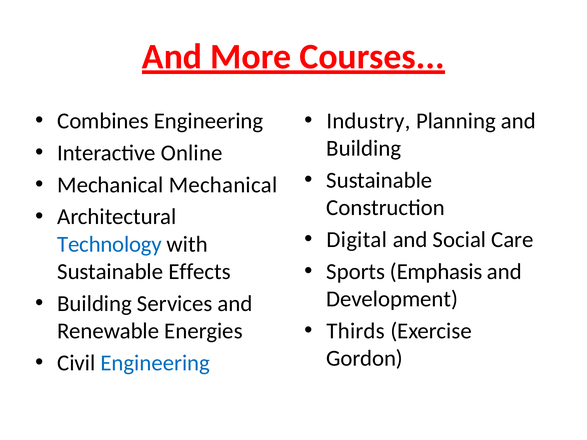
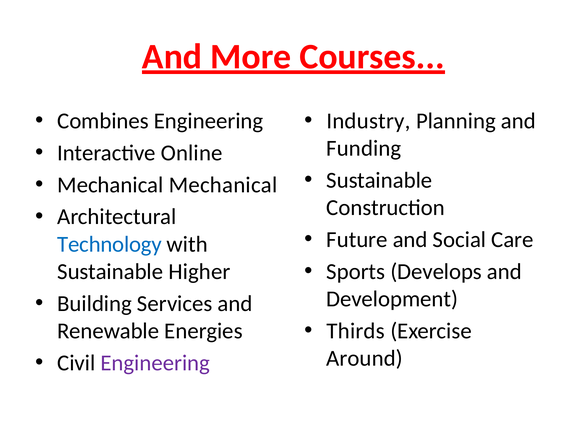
Building at (364, 148): Building -> Funding
Digital: Digital -> Future
Emphasis: Emphasis -> Develops
Effects: Effects -> Higher
Gordon: Gordon -> Around
Engineering at (155, 363) colour: blue -> purple
